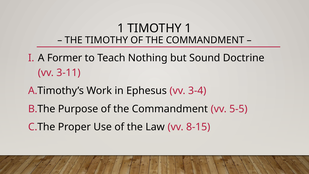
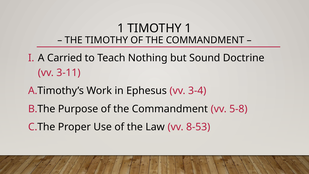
Former: Former -> Carried
5-5: 5-5 -> 5-8
8-15: 8-15 -> 8-53
